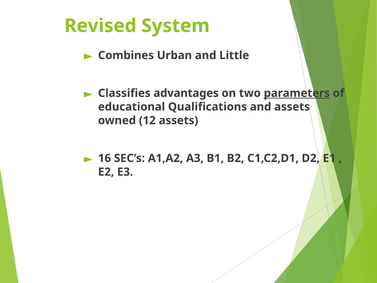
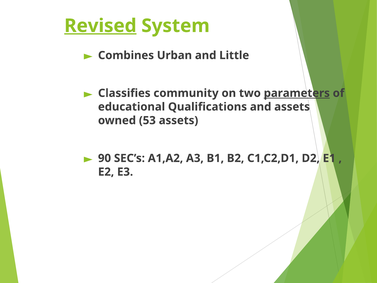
Revised underline: none -> present
advantages: advantages -> community
12: 12 -> 53
16: 16 -> 90
